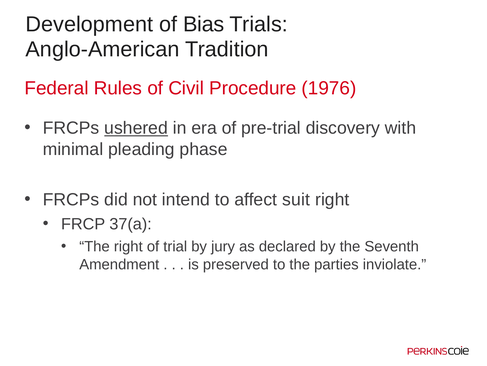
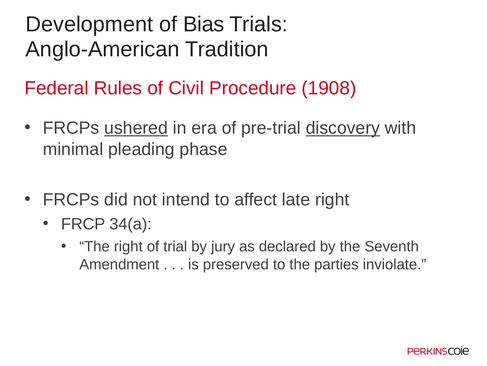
1976: 1976 -> 1908
discovery underline: none -> present
suit: suit -> late
37(a: 37(a -> 34(a
